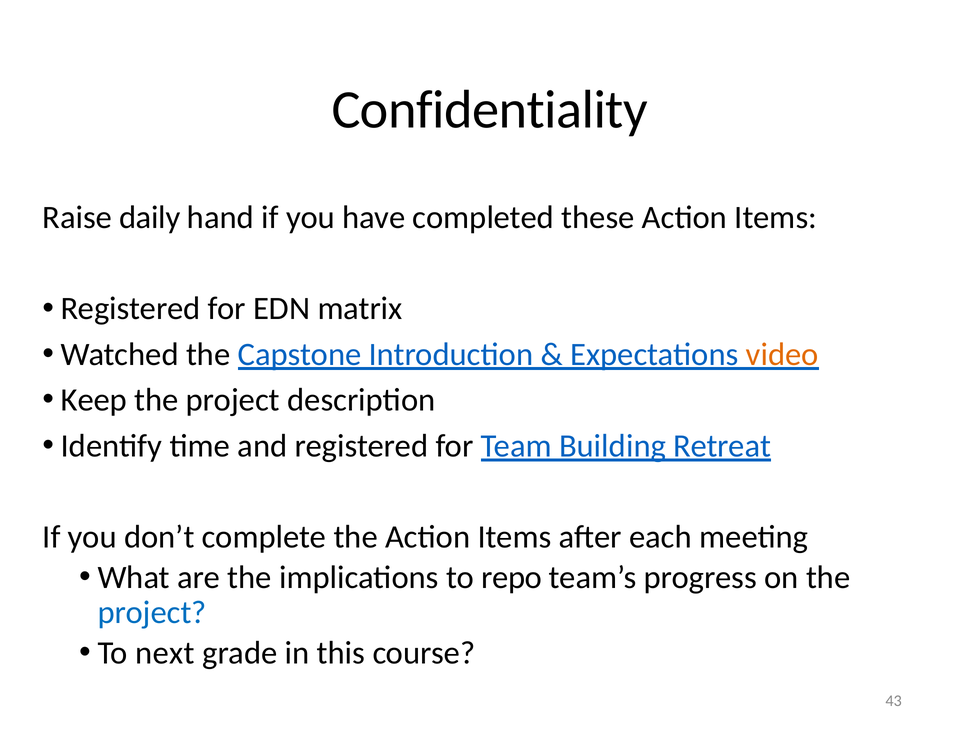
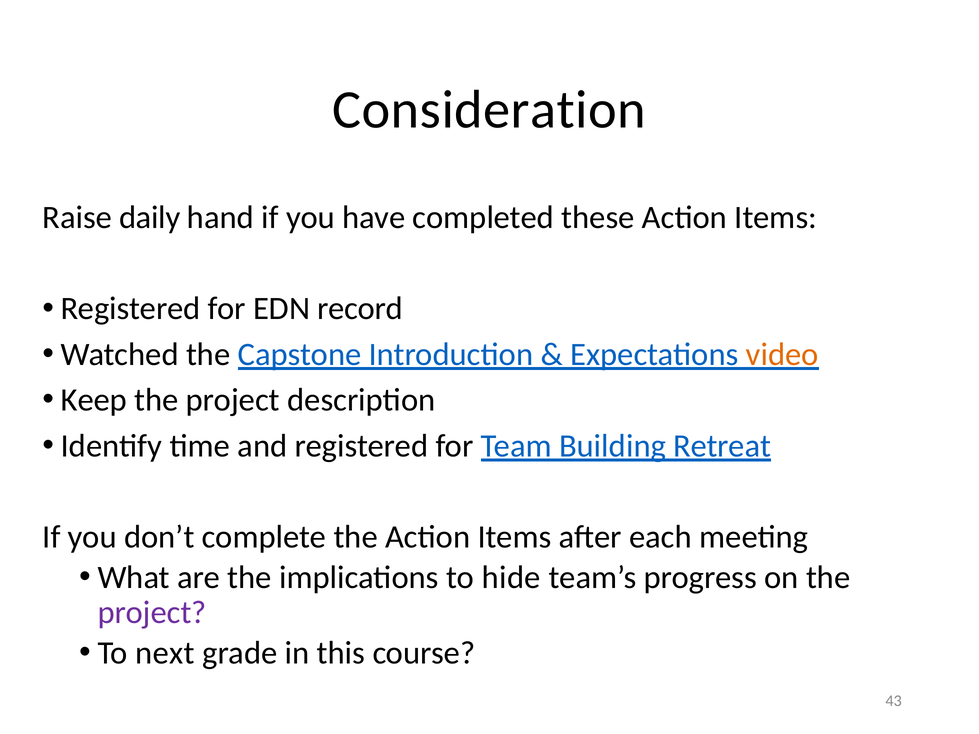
Confidentiality: Confidentiality -> Consideration
matrix: matrix -> record
repo: repo -> hide
project at (152, 613) colour: blue -> purple
